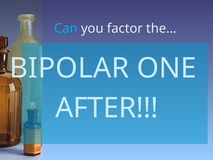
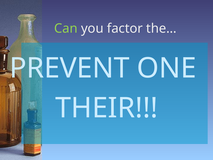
Can colour: light blue -> light green
BIPOLAR: BIPOLAR -> PREVENT
AFTER: AFTER -> THEIR
